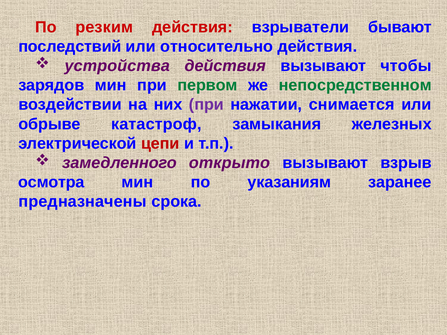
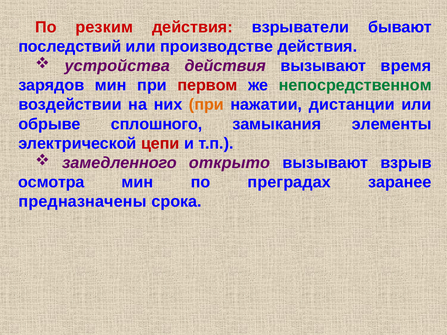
относительно: относительно -> производстве
чтобы: чтобы -> время
первом colour: green -> red
при at (206, 105) colour: purple -> orange
снимается: снимается -> дистанции
катастроф: катастроф -> сплошного
железных: железных -> элементы
указаниям: указаниям -> преградах
